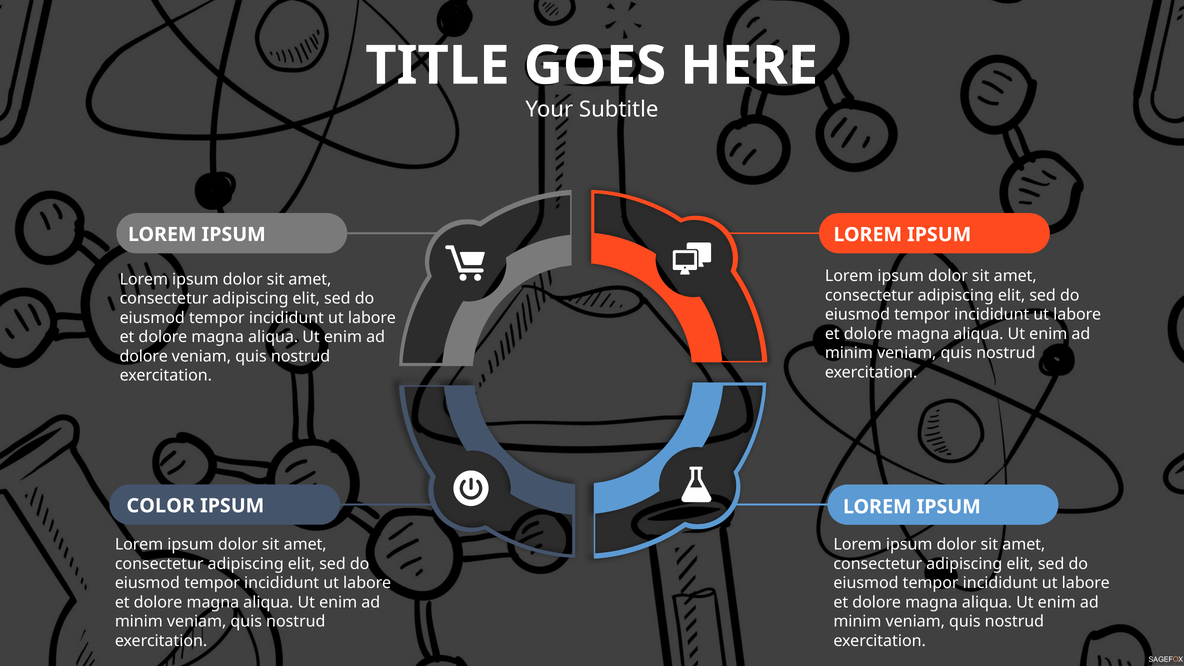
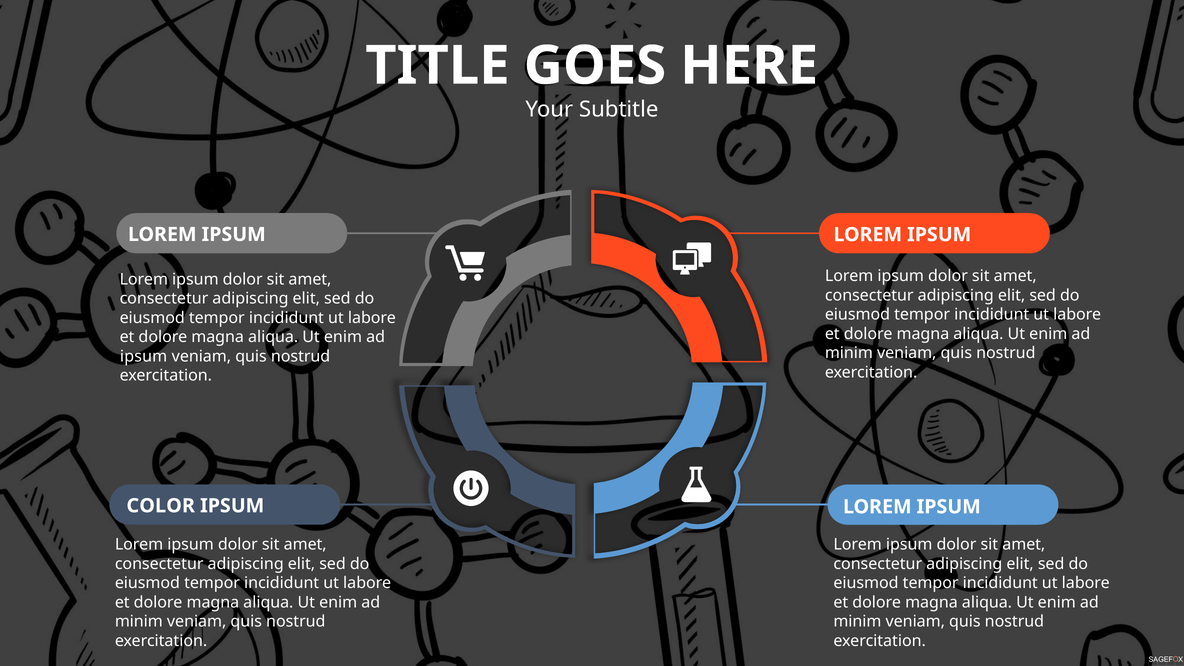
dolore at (144, 356): dolore -> ipsum
